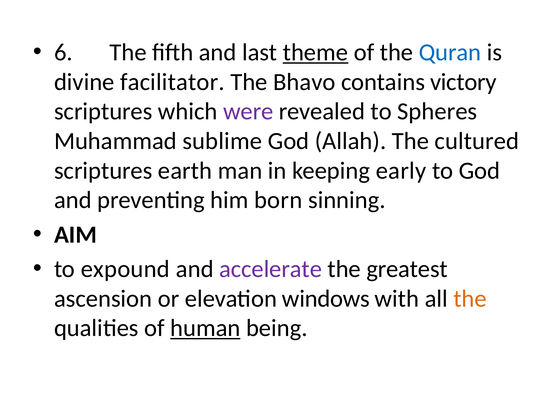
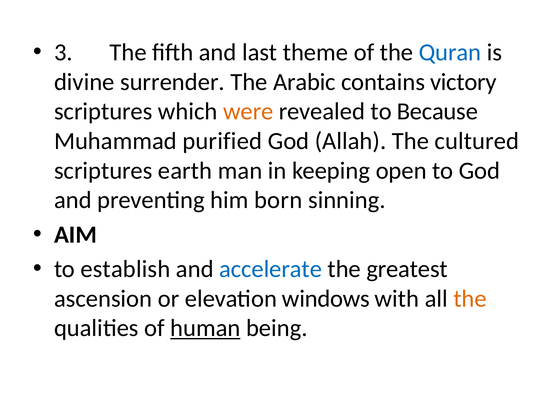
6: 6 -> 3
theme underline: present -> none
facilitator: facilitator -> surrender
Bhavo: Bhavo -> Arabic
were colour: purple -> orange
Spheres: Spheres -> Because
sublime: sublime -> purified
early: early -> open
expound: expound -> establish
accelerate colour: purple -> blue
